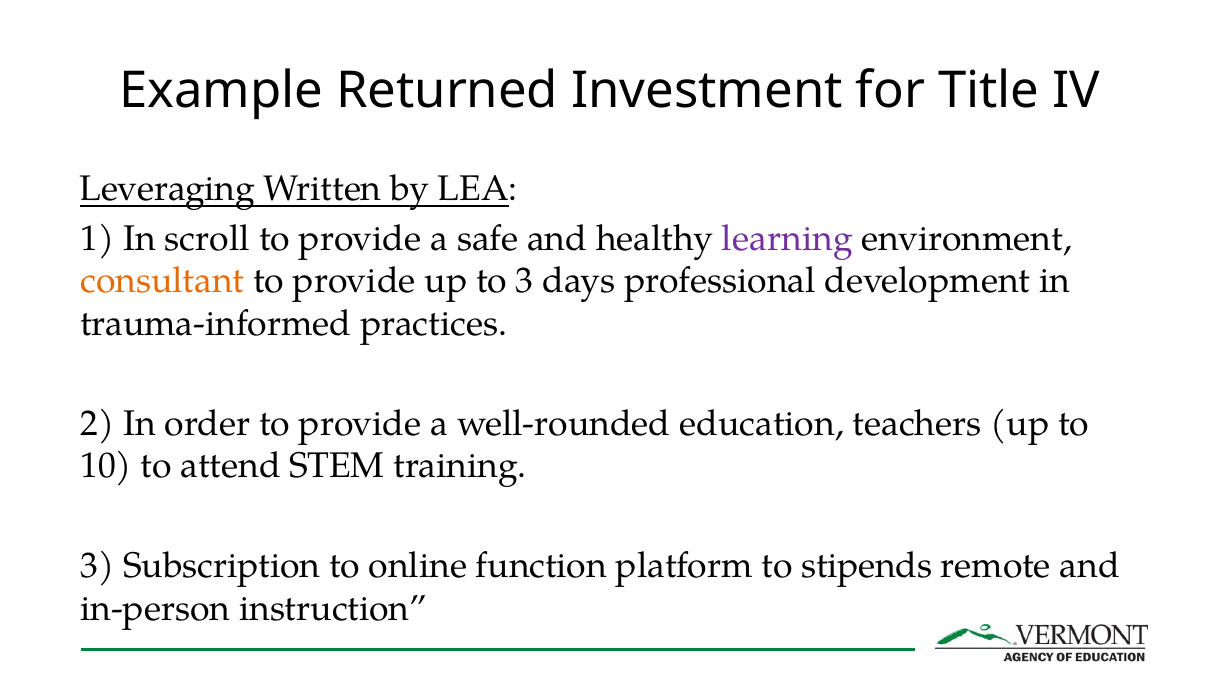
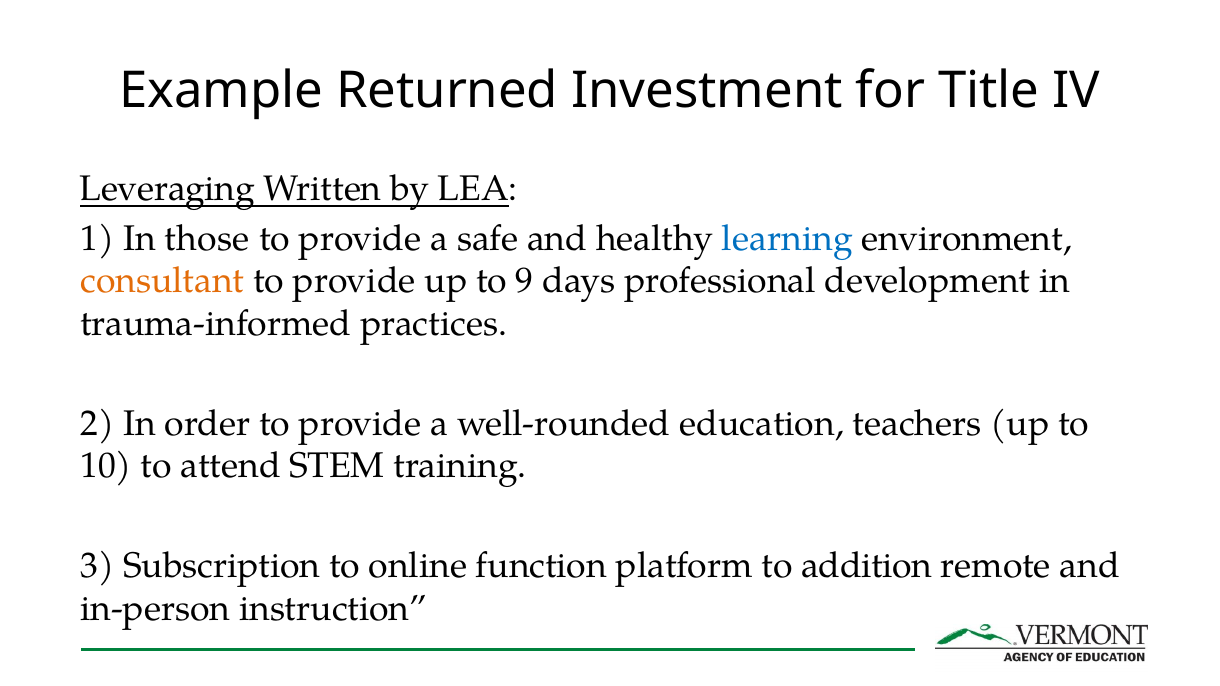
scroll: scroll -> those
learning colour: purple -> blue
to 3: 3 -> 9
stipends: stipends -> addition
